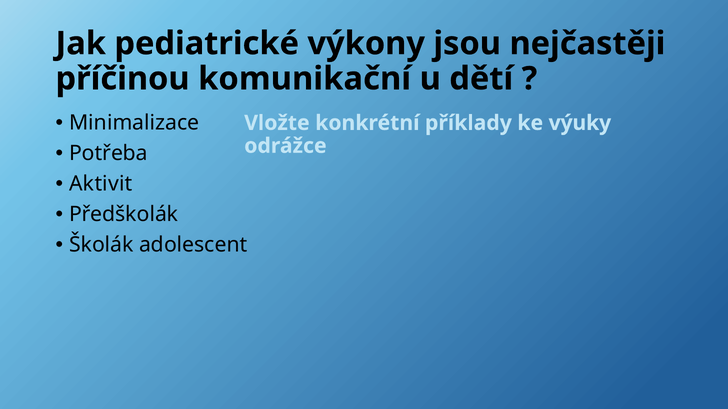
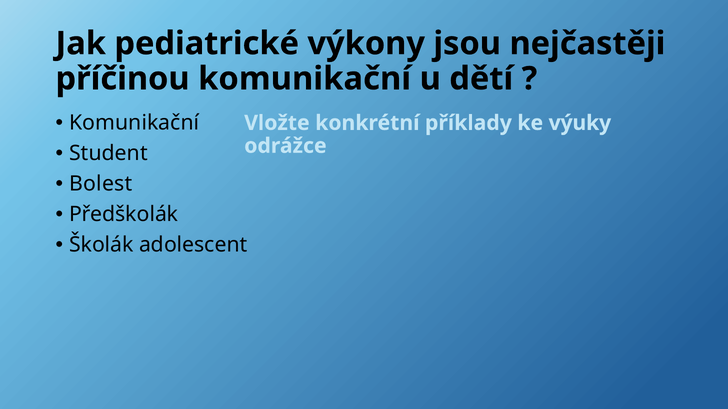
Minimalizace at (134, 123): Minimalizace -> Komunikační
Potřeba: Potřeba -> Student
Aktivit: Aktivit -> Bolest
